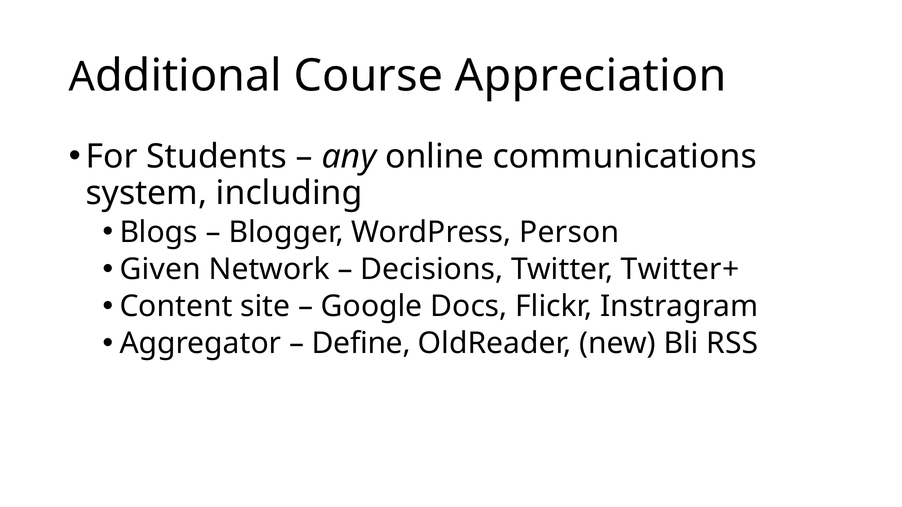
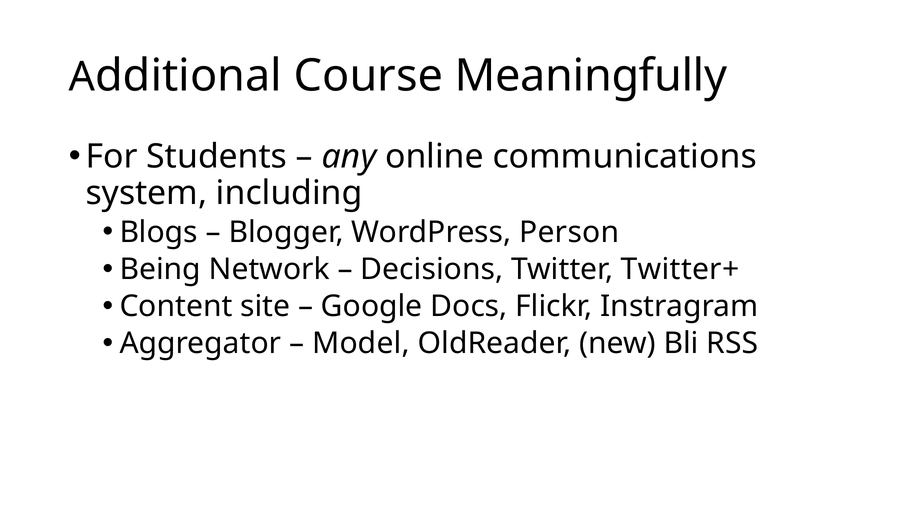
Appreciation: Appreciation -> Meaningfully
Given: Given -> Being
Define: Define -> Model
